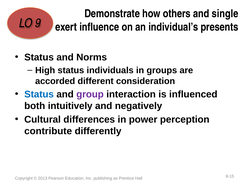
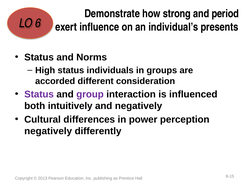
others: others -> strong
single: single -> period
9: 9 -> 6
Status at (39, 94) colour: blue -> purple
contribute at (48, 131): contribute -> negatively
